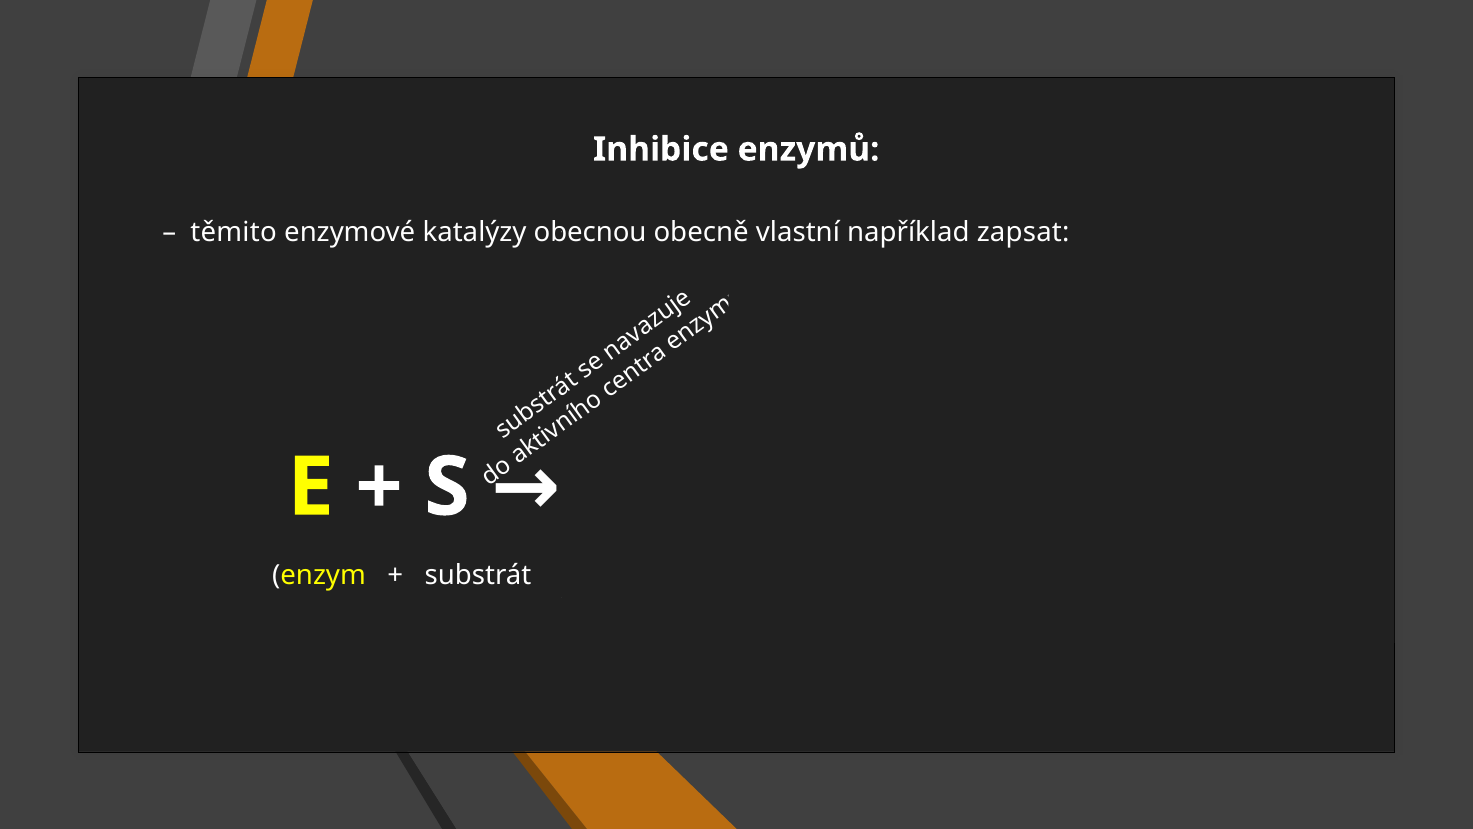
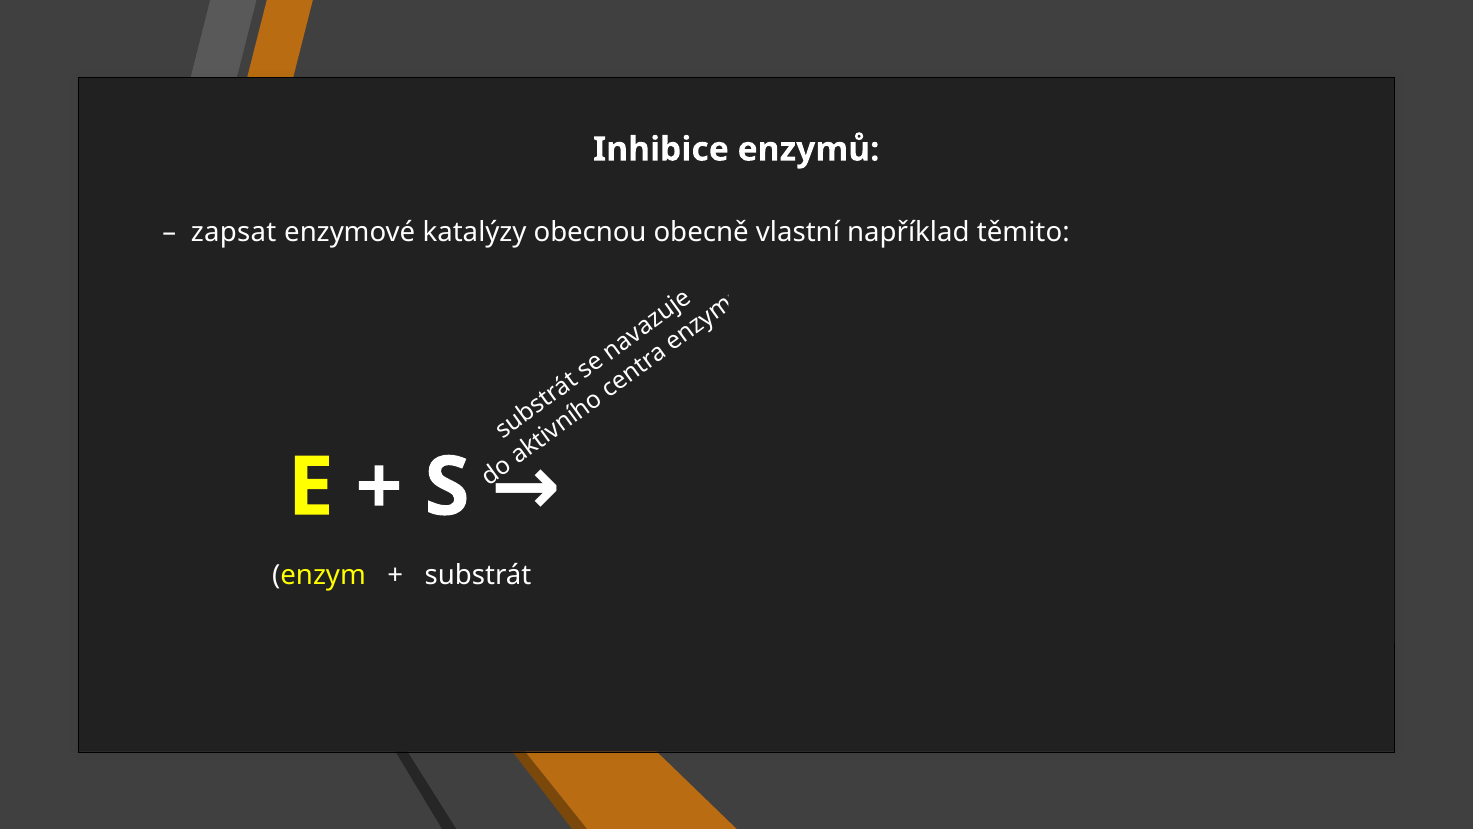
těmito: těmito -> zapsat
zapsat: zapsat -> těmito
